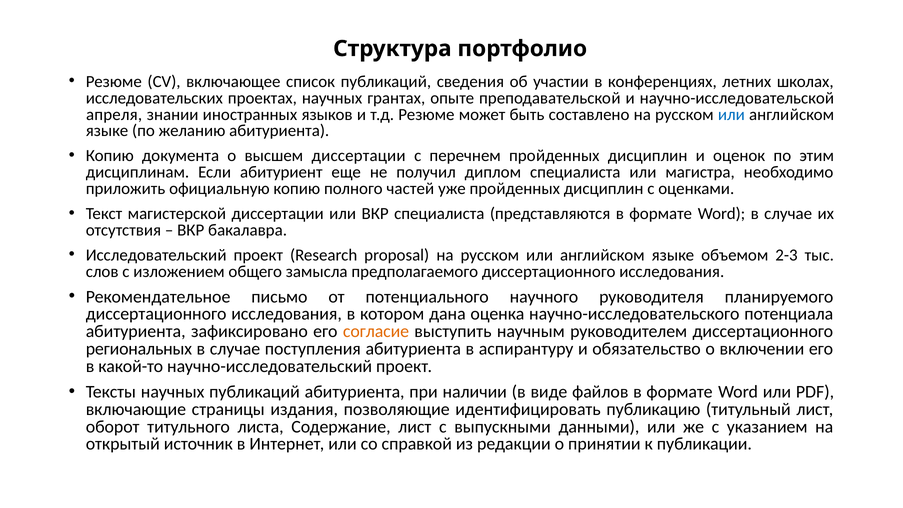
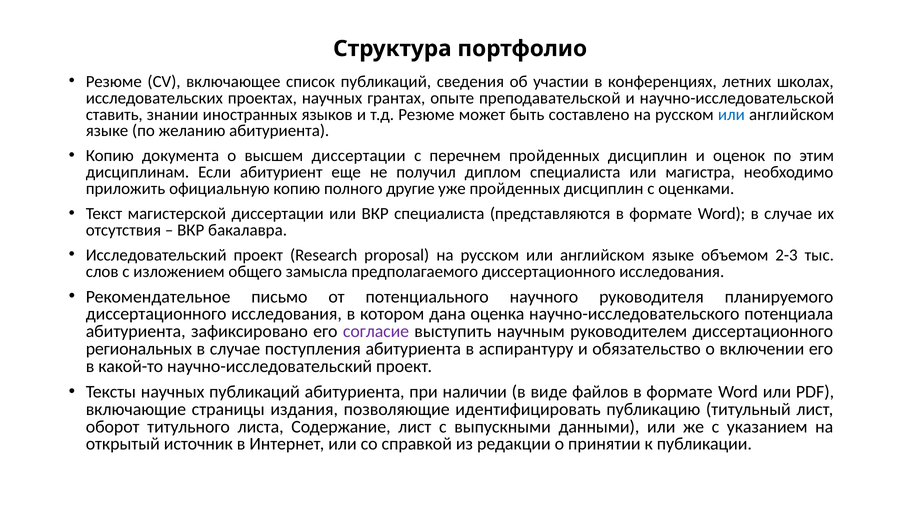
апреля: апреля -> ставить
частей: частей -> другие
согласие colour: orange -> purple
